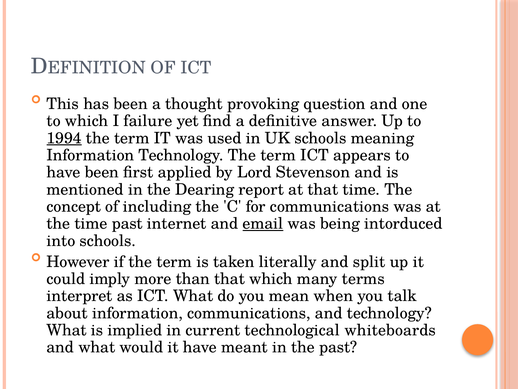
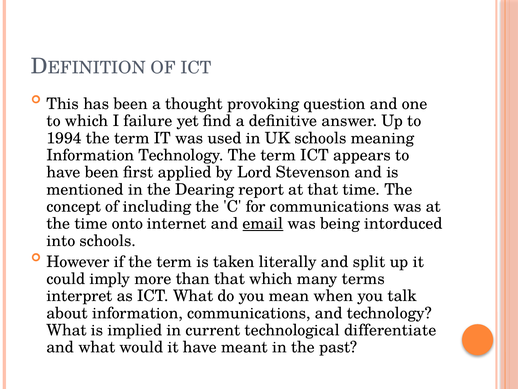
1994 underline: present -> none
time past: past -> onto
whiteboards: whiteboards -> differentiate
